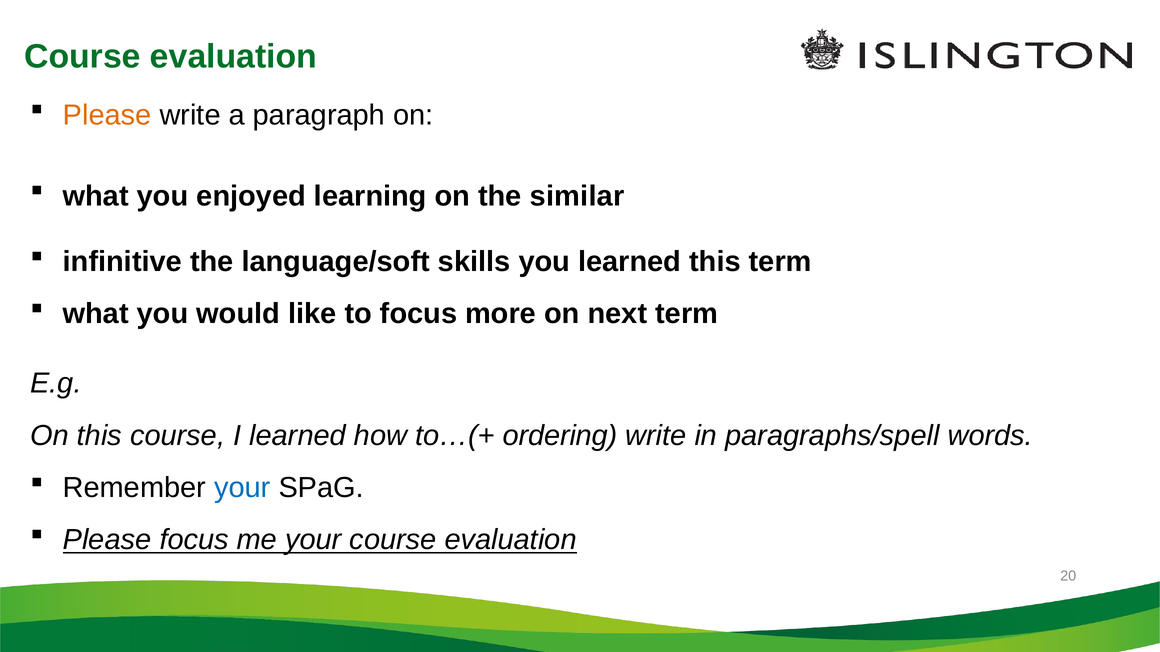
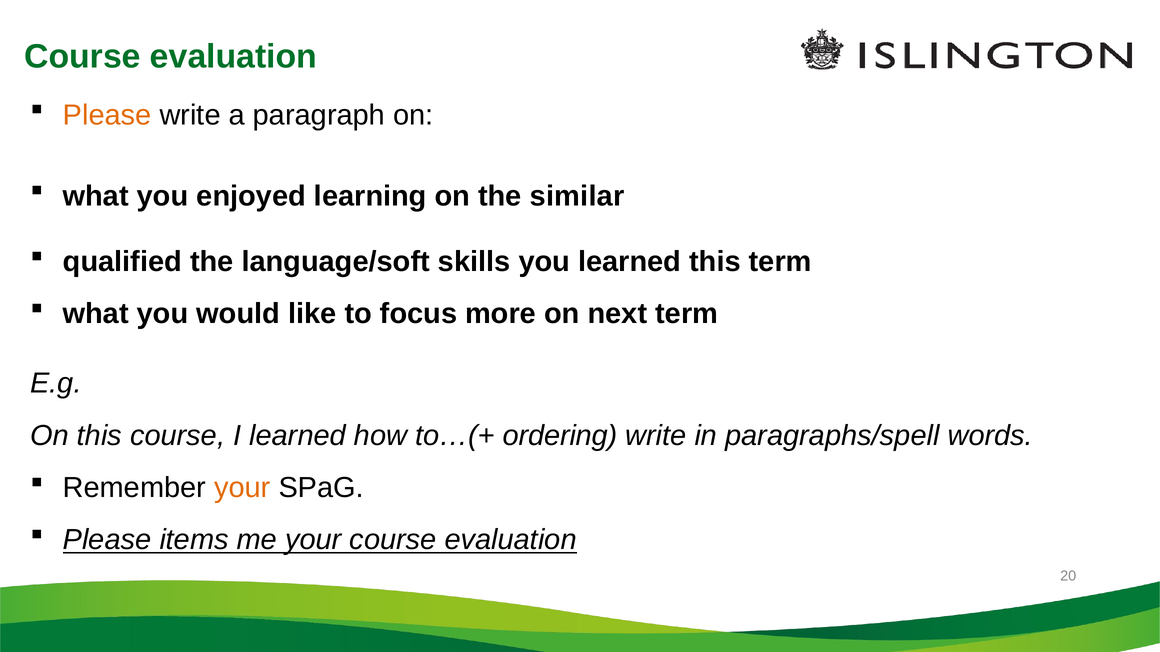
infinitive: infinitive -> qualified
your at (242, 488) colour: blue -> orange
Please focus: focus -> items
